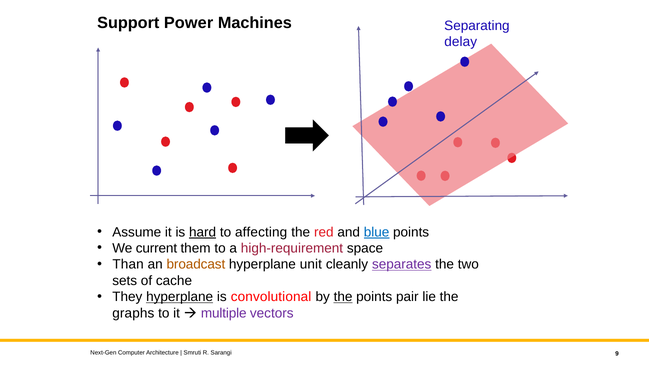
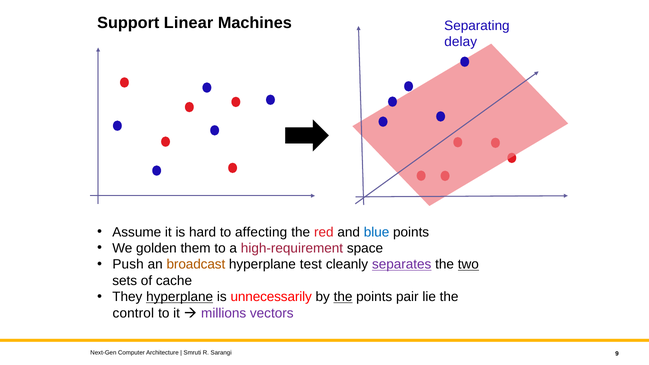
Power: Power -> Linear
hard underline: present -> none
blue underline: present -> none
current: current -> golden
Than: Than -> Push
unit: unit -> test
two underline: none -> present
convolutional: convolutional -> unnecessarily
graphs: graphs -> control
multiple: multiple -> millions
